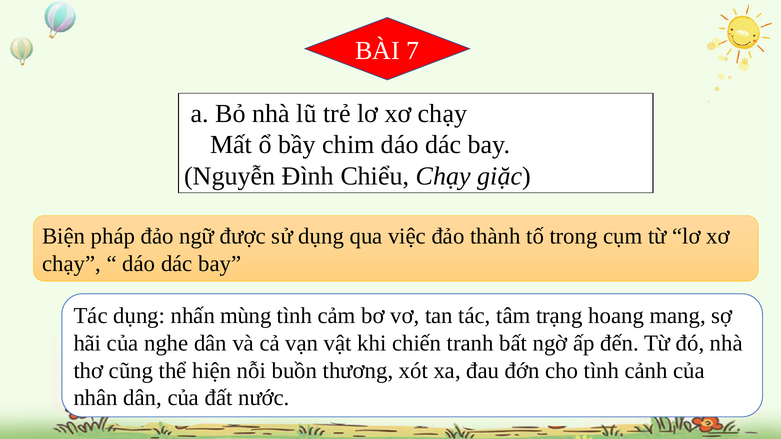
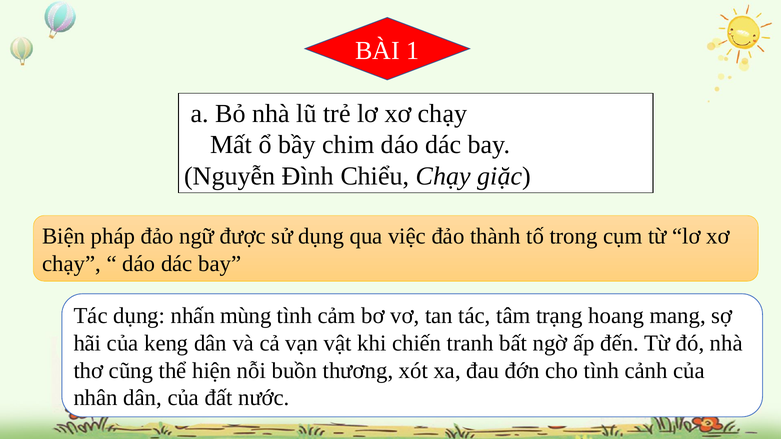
7: 7 -> 1
nghe: nghe -> keng
